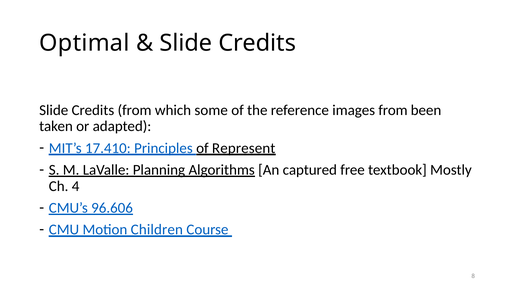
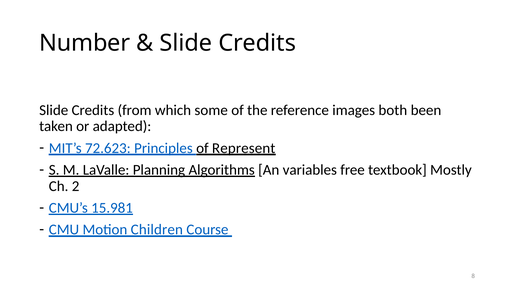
Optimal: Optimal -> Number
images from: from -> both
17.410: 17.410 -> 72.623
captured: captured -> variables
4: 4 -> 2
96.606: 96.606 -> 15.981
